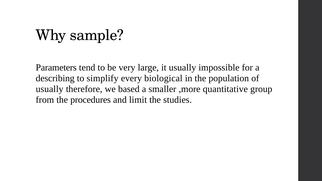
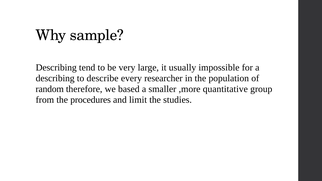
Parameters at (56, 68): Parameters -> Describing
simplify: simplify -> describe
biological: biological -> researcher
usually at (50, 89): usually -> random
